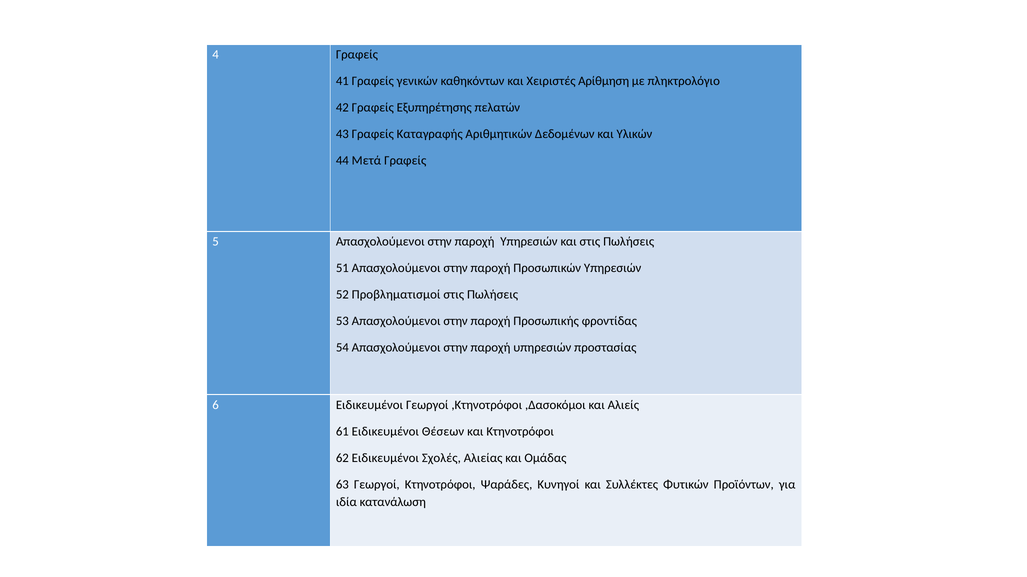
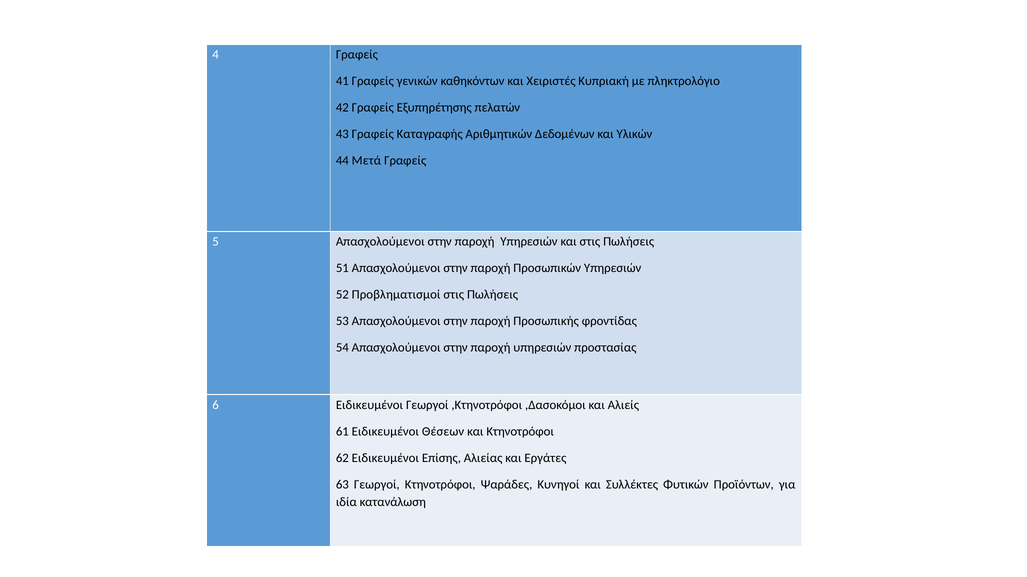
Αρίθμηση: Αρίθμηση -> Κυπριακή
Σχολές: Σχολές -> Επίσης
Ομάδας: Ομάδας -> Εργάτες
